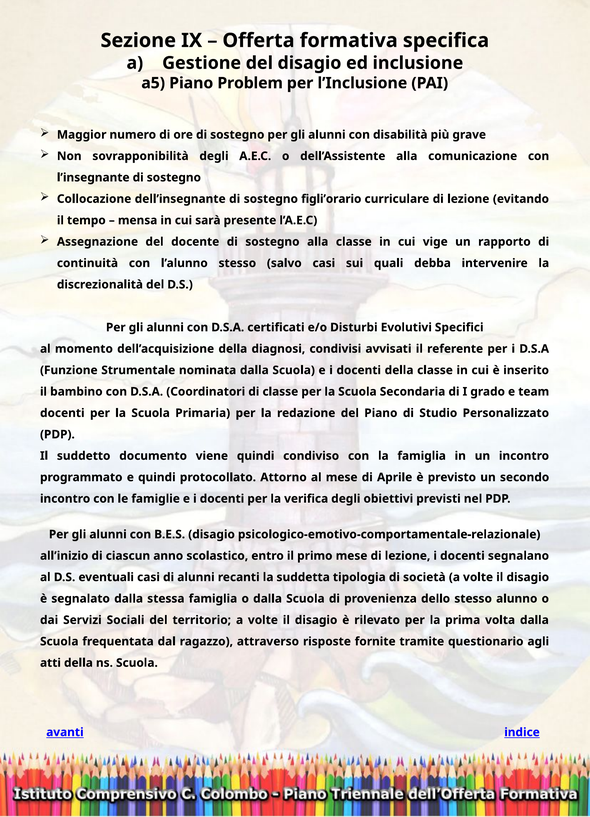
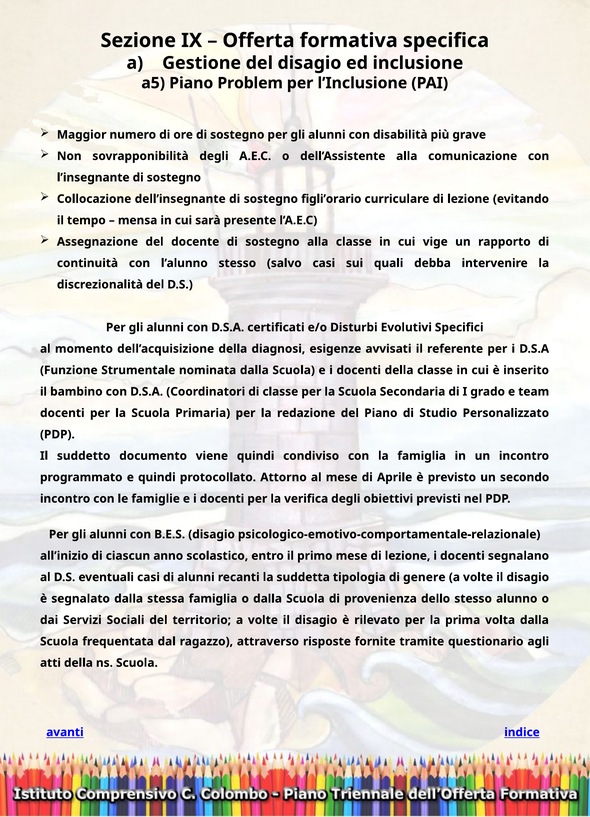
condivisi: condivisi -> esigenze
società: società -> genere
